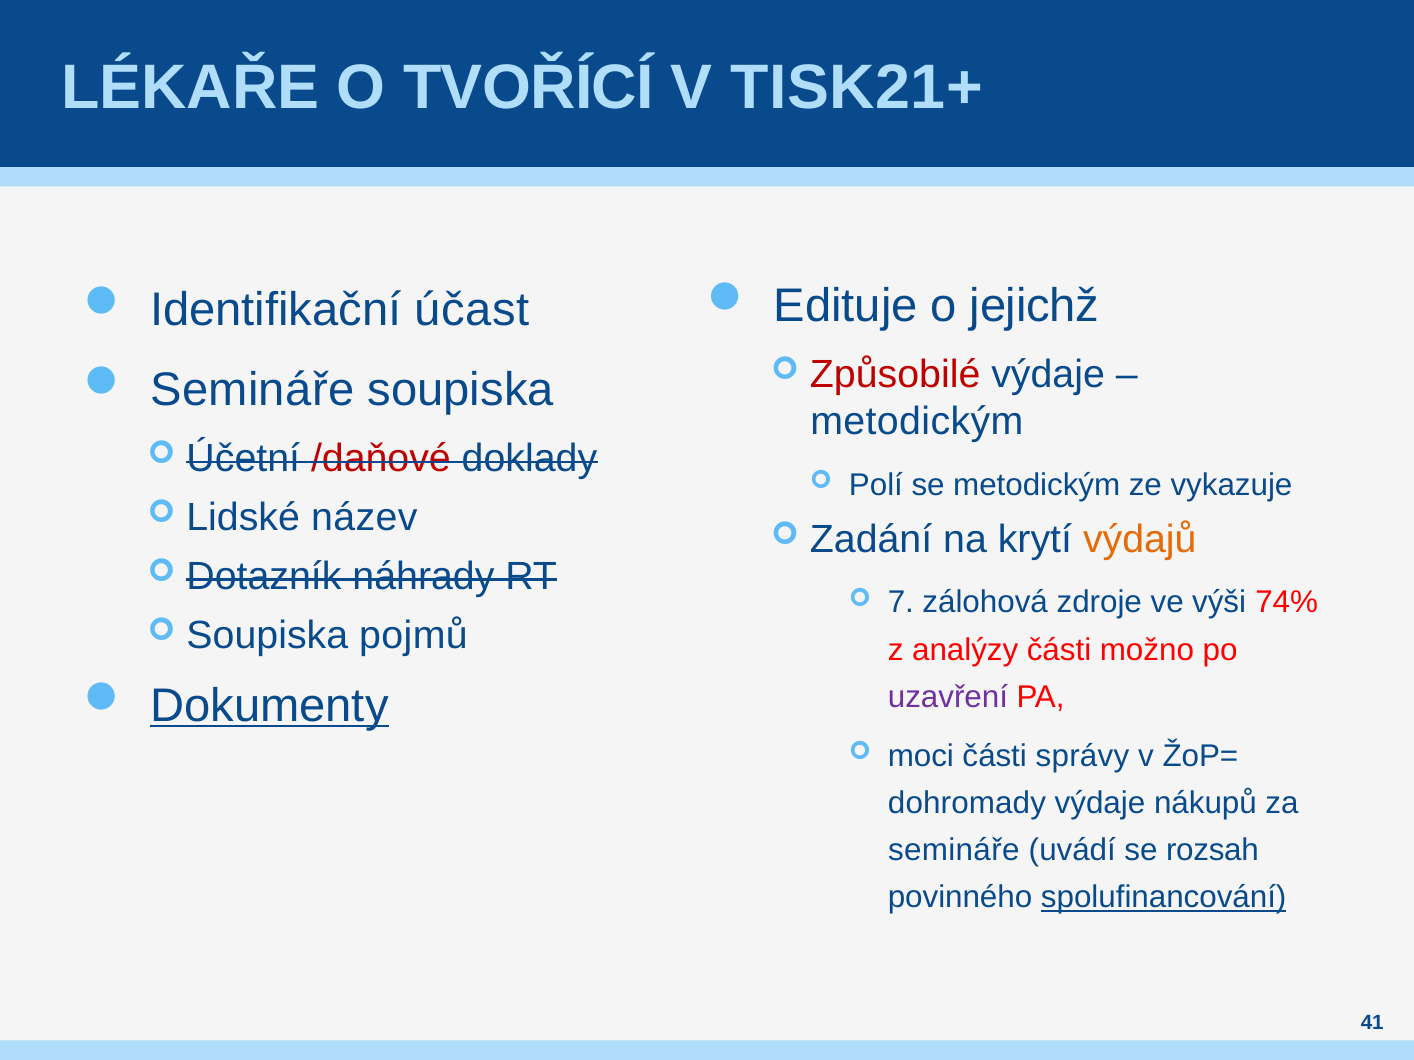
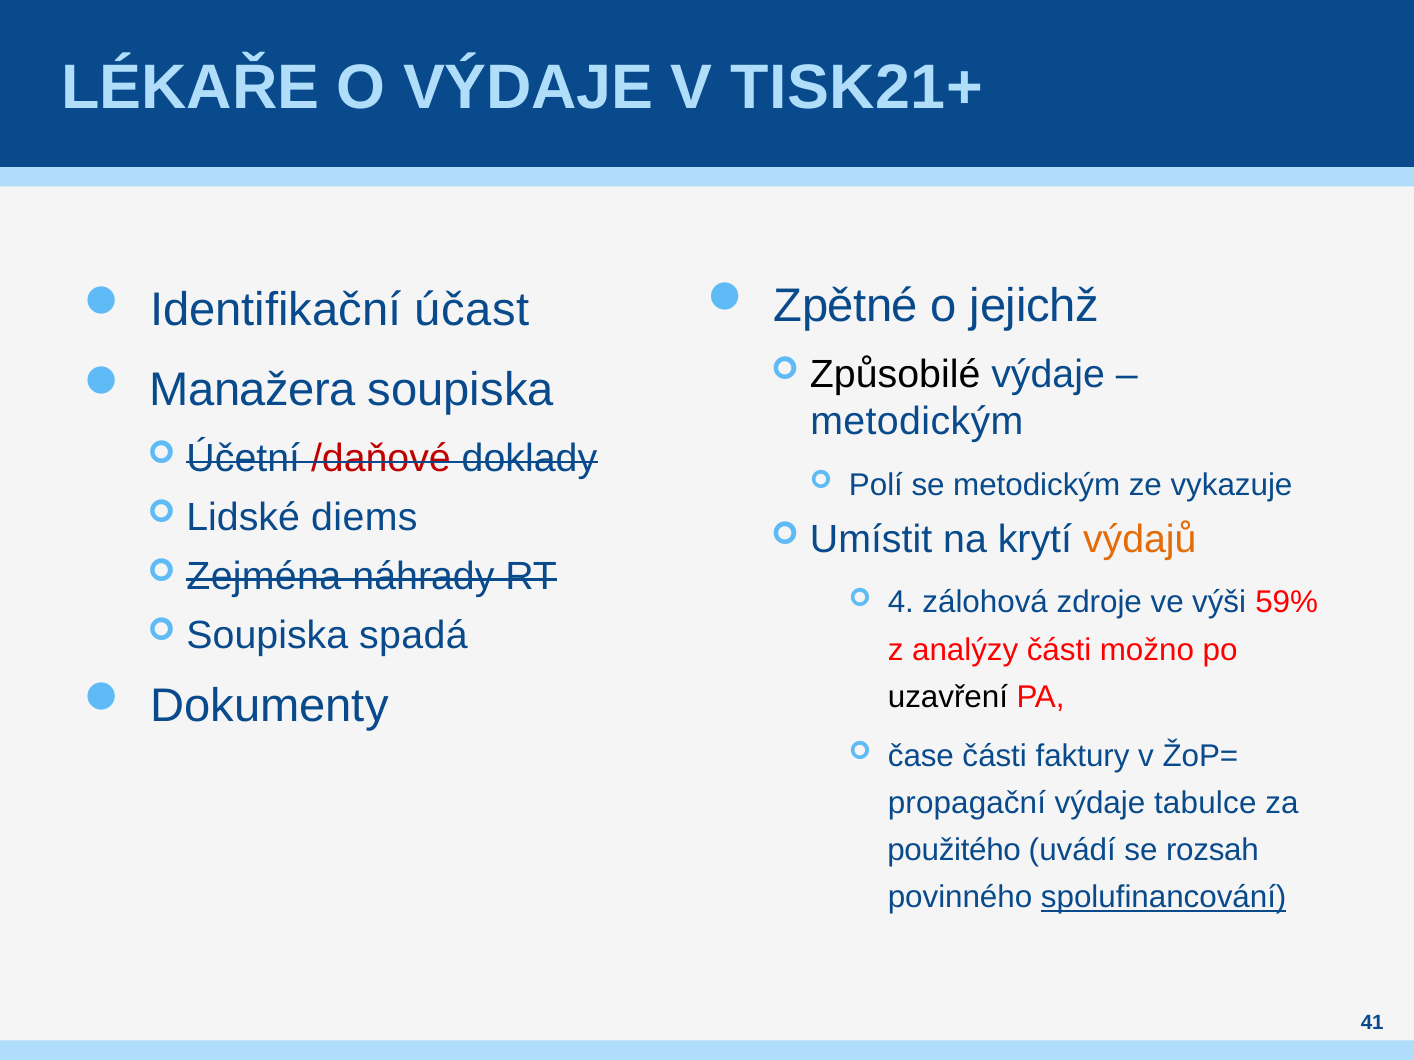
O TVOŘÍCÍ: TVOŘÍCÍ -> VÝDAJE
Edituje: Edituje -> Zpětné
Způsobilé colour: red -> black
Semináře at (252, 390): Semináře -> Manažera
název: název -> diems
Zadání: Zadání -> Umístit
Dotazník: Dotazník -> Zejména
7: 7 -> 4
74%: 74% -> 59%
pojmů: pojmů -> spadá
Dokumenty underline: present -> none
uzavření colour: purple -> black
moci: moci -> čase
správy: správy -> faktury
dohromady: dohromady -> propagační
nákupů: nákupů -> tabulce
semináře at (954, 850): semináře -> použitého
